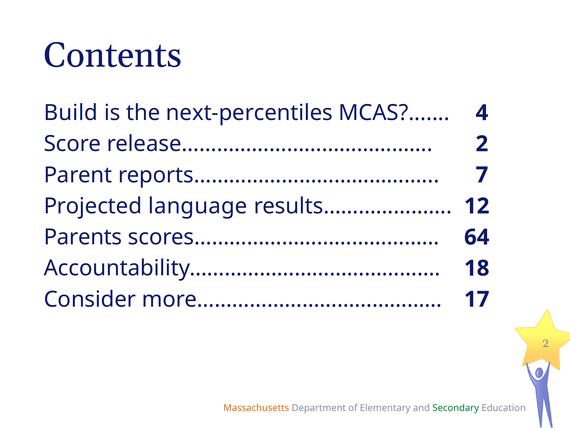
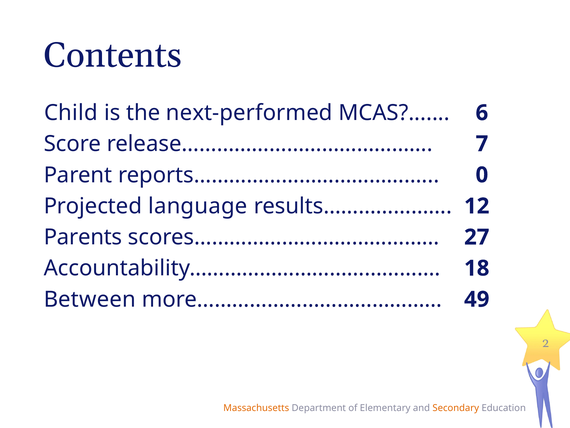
Build: Build -> Child
next-percentiles: next-percentiles -> next-performed
4: 4 -> 6
release…………………………………… 2: 2 -> 7
7: 7 -> 0
64: 64 -> 27
Consider: Consider -> Between
17: 17 -> 49
Secondary colour: green -> orange
